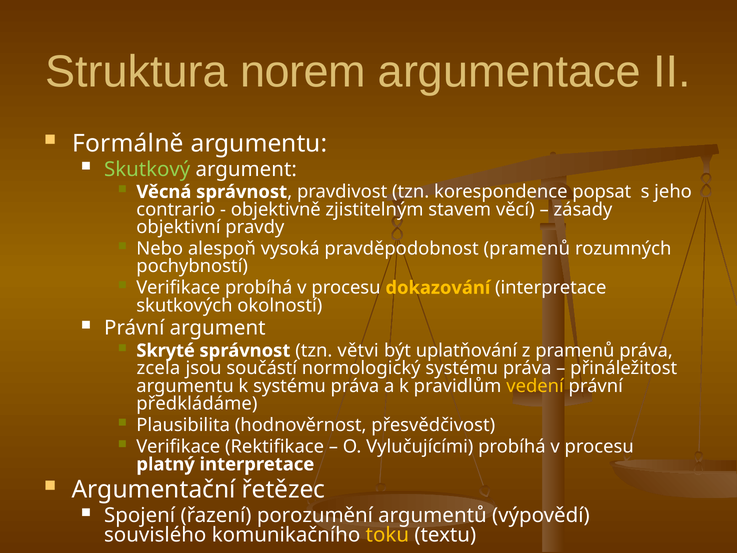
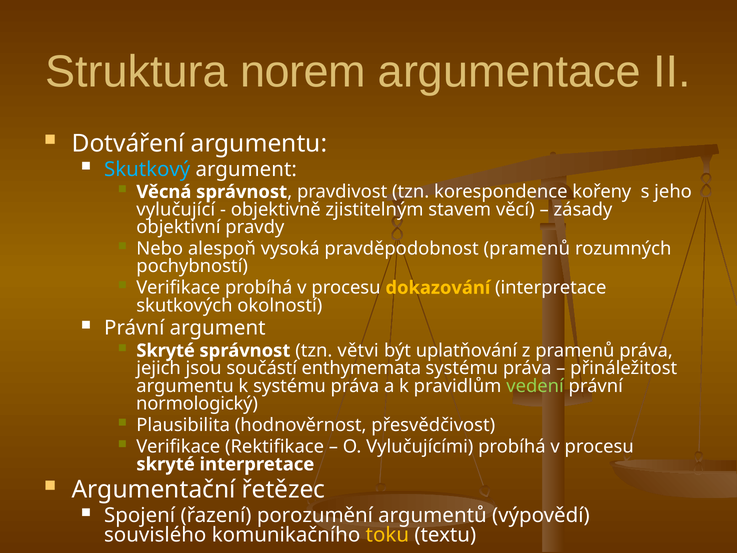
Formálně: Formálně -> Dotváření
Skutkový colour: light green -> light blue
popsat: popsat -> kořeny
contrario: contrario -> vylučující
zcela: zcela -> jejich
normologický: normologický -> enthymemata
vedení colour: yellow -> light green
předkládáme: předkládáme -> normologický
platný at (166, 464): platný -> skryté
